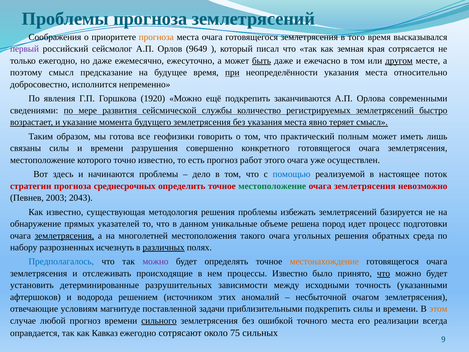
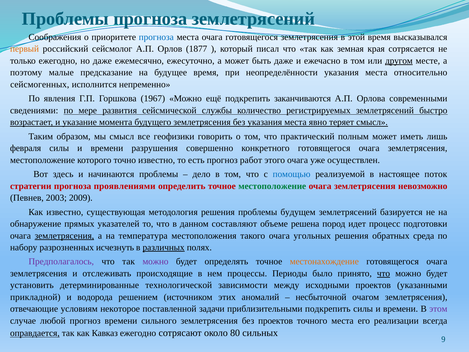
прогноза at (156, 37) colour: orange -> blue
того: того -> этой
первый colour: purple -> orange
9649: 9649 -> 1877
быть underline: present -> none
поэтому смысл: смысл -> малые
при underline: present -> none
добросовестно: добросовестно -> сейсмогенных
1920: 1920 -> 1967
мы готова: готова -> смысл
связаны: связаны -> февраля
среднесрочных: среднесрочных -> проявлениями
2043: 2043 -> 2009
избежать: избежать -> будущем
уникальные: уникальные -> составляют
многолетней: многолетней -> температура
Предполагалось colour: blue -> purple
процессы Известно: Известно -> Периоды
разрушительных: разрушительных -> технологической
исходными точность: точность -> проектов
афтершоков: афтершоков -> прикладной
магнитуде: магнитуде -> некоторое
этом colour: orange -> purple
сильного underline: present -> none
без ошибкой: ошибкой -> проектов
оправдается underline: none -> present
75: 75 -> 80
